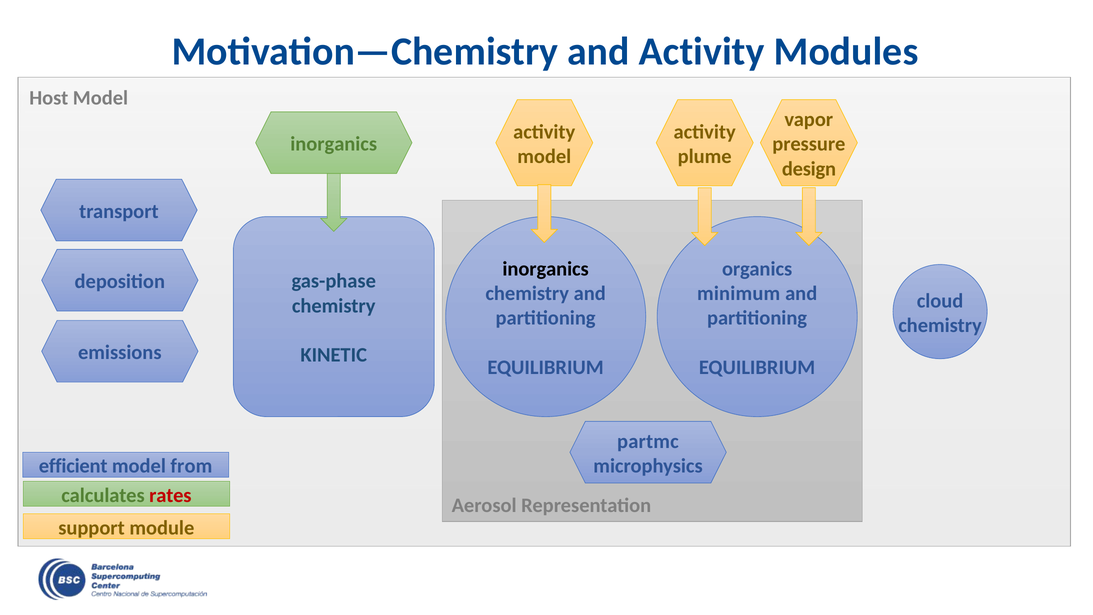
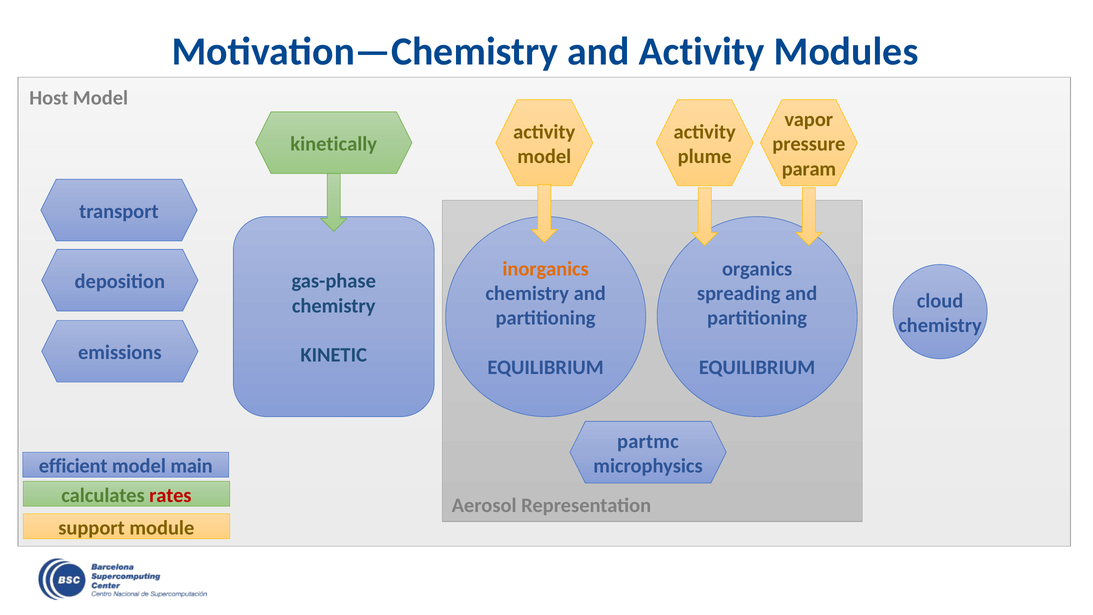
inorganics at (334, 144): inorganics -> kinetically
design: design -> param
inorganics at (546, 269) colour: black -> orange
minimum: minimum -> spreading
from: from -> main
